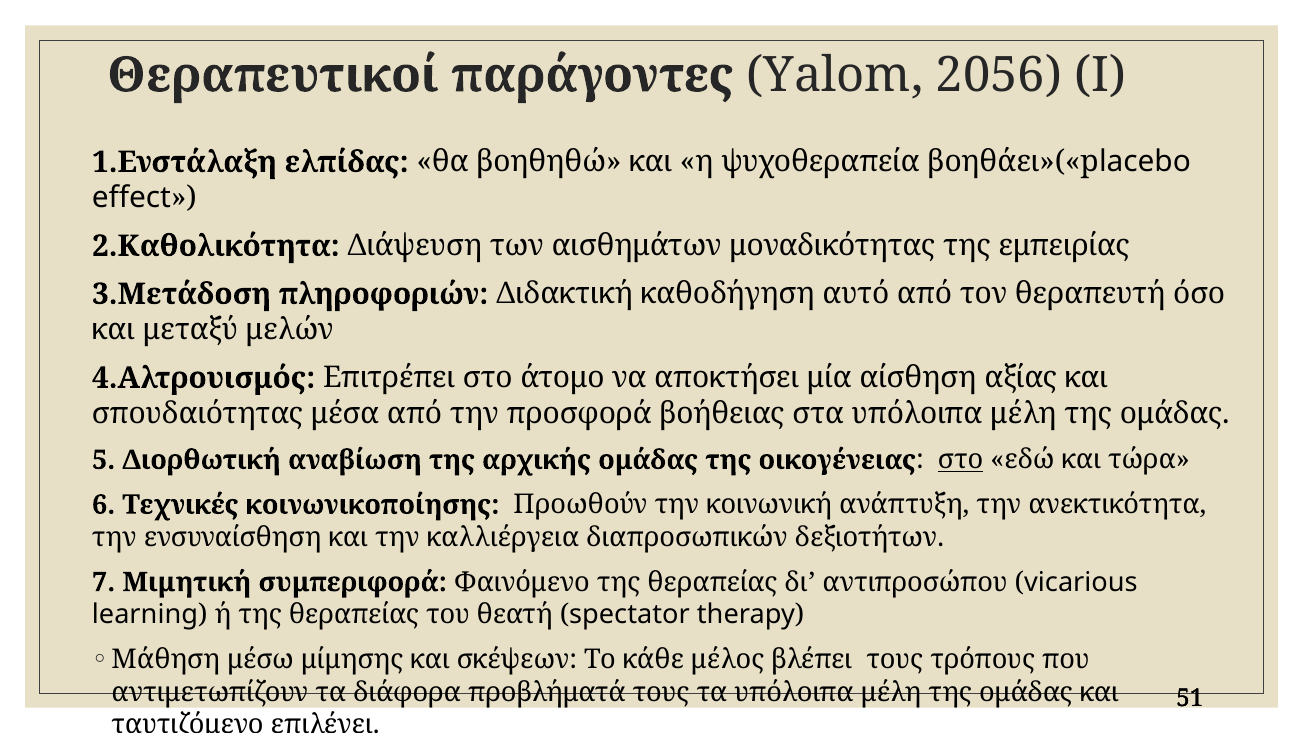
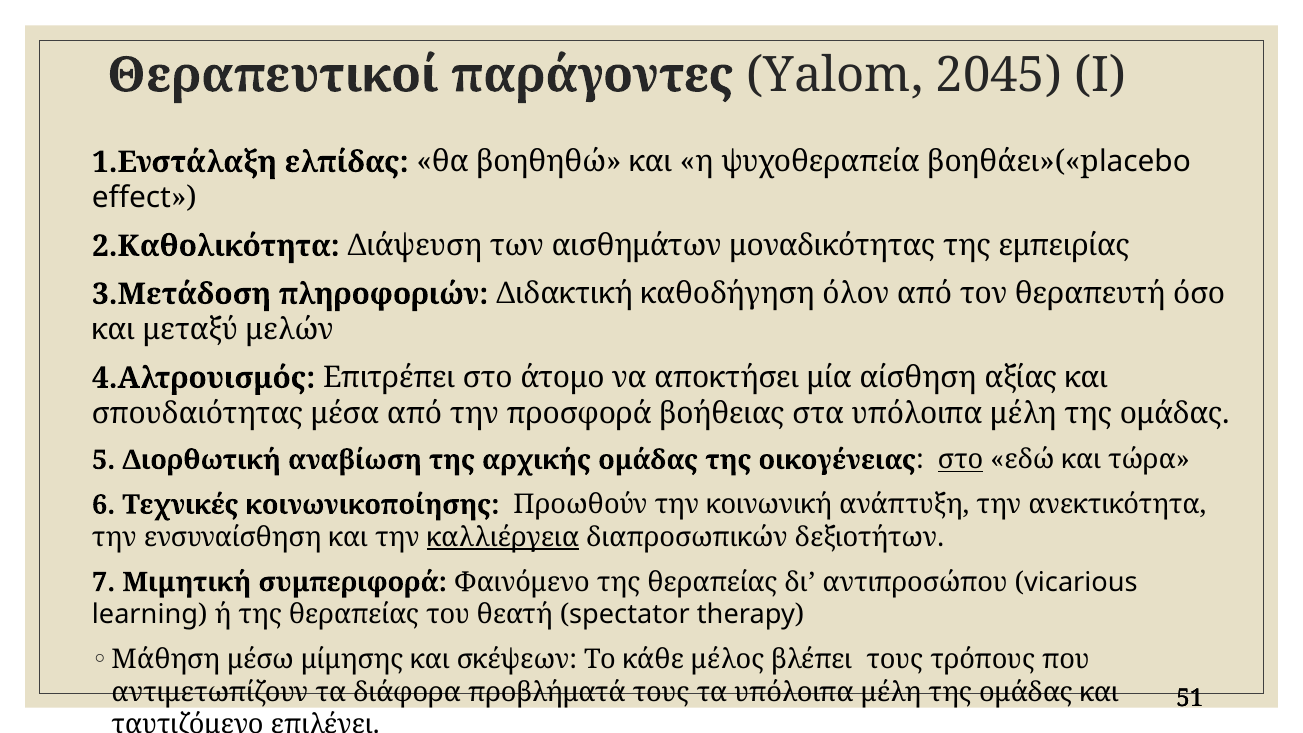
2056: 2056 -> 2045
αυτό: αυτό -> όλον
καλλιέργεια underline: none -> present
